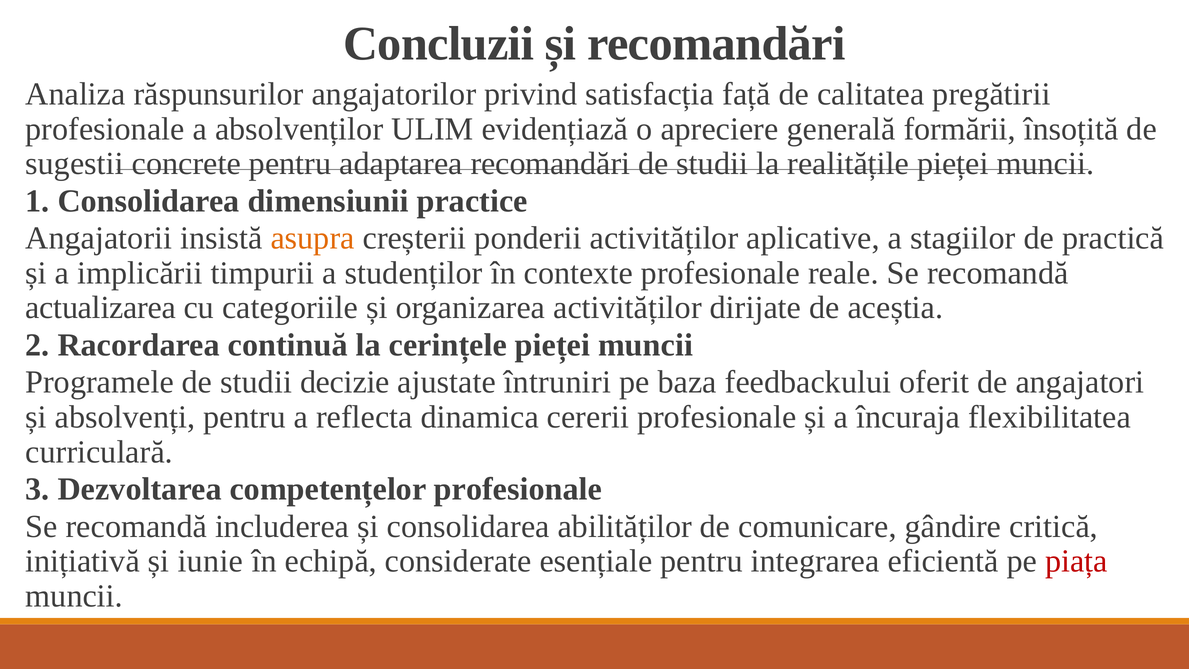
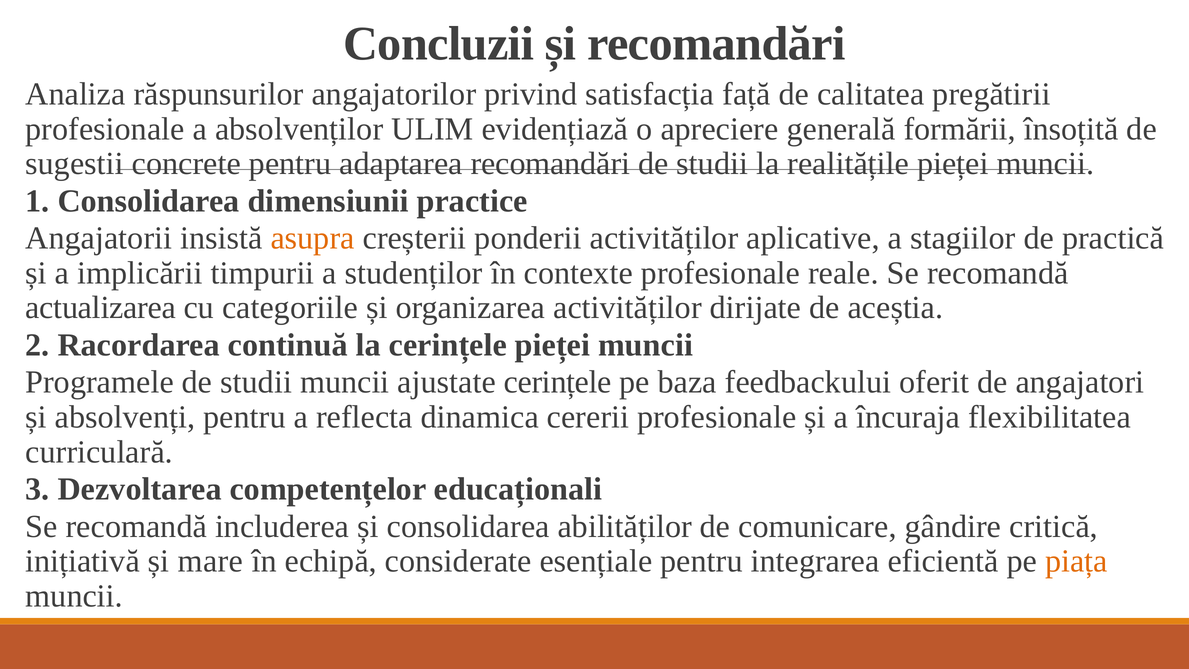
studii decizie: decizie -> muncii
ajustate întruniri: întruniri -> cerințele
competențelor profesionale: profesionale -> educaționali
iunie: iunie -> mare
piața colour: red -> orange
